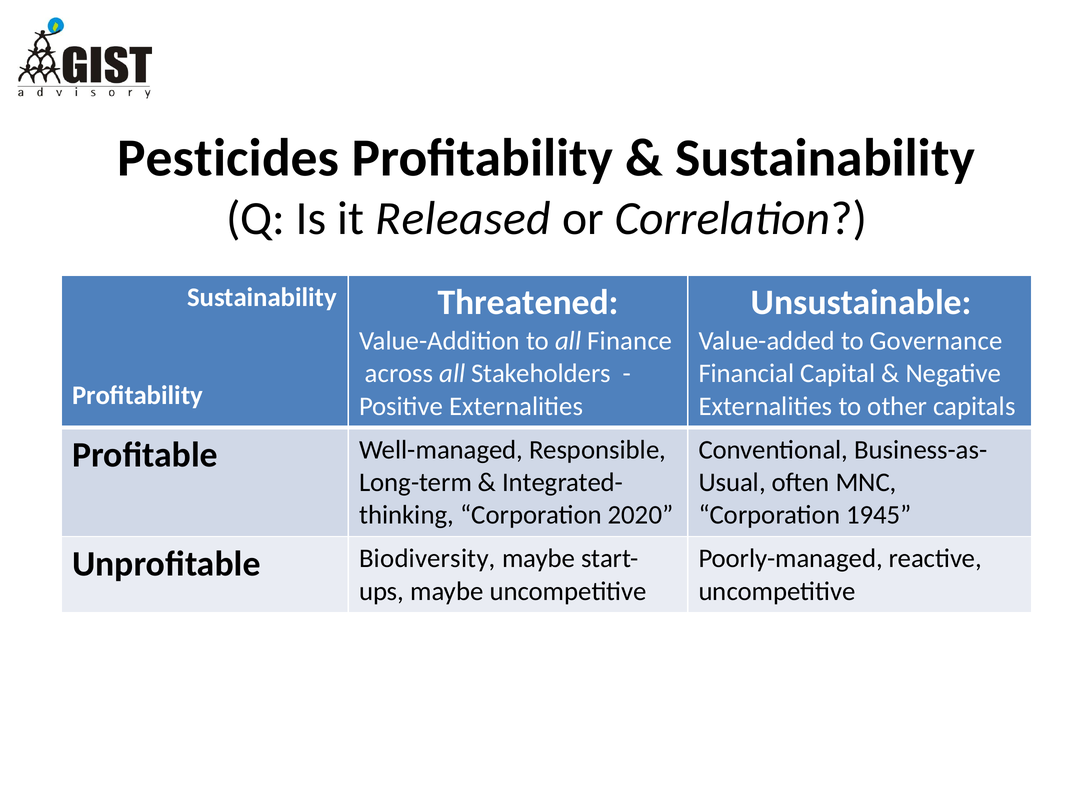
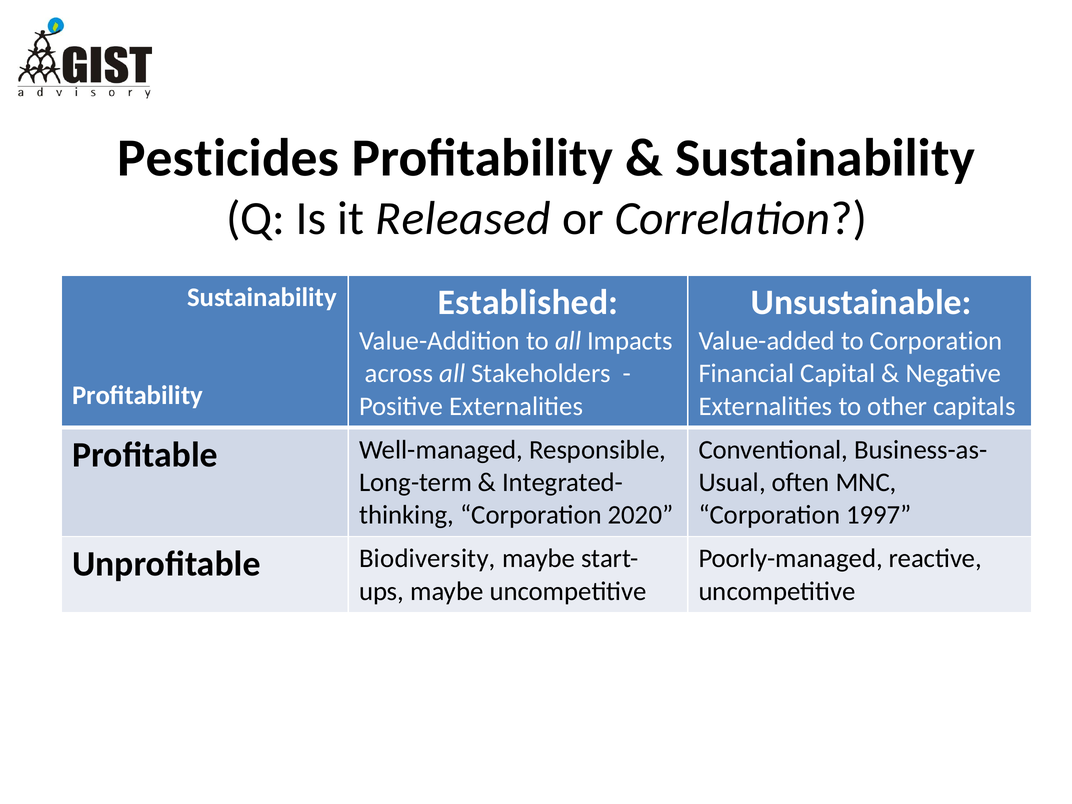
Threatened: Threatened -> Established
Finance: Finance -> Impacts
to Governance: Governance -> Corporation
1945: 1945 -> 1997
